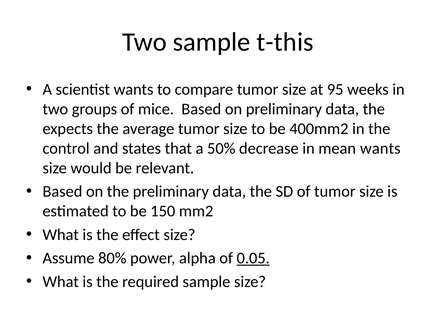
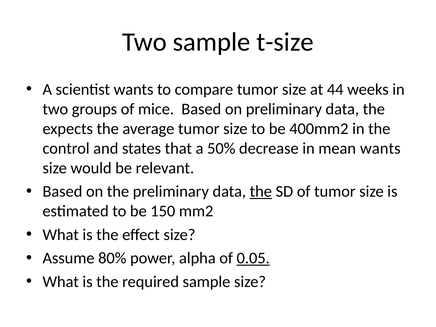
t-this: t-this -> t-size
95: 95 -> 44
the at (261, 192) underline: none -> present
